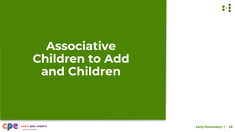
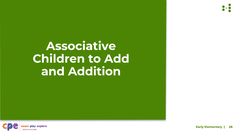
and Children: Children -> Addition
